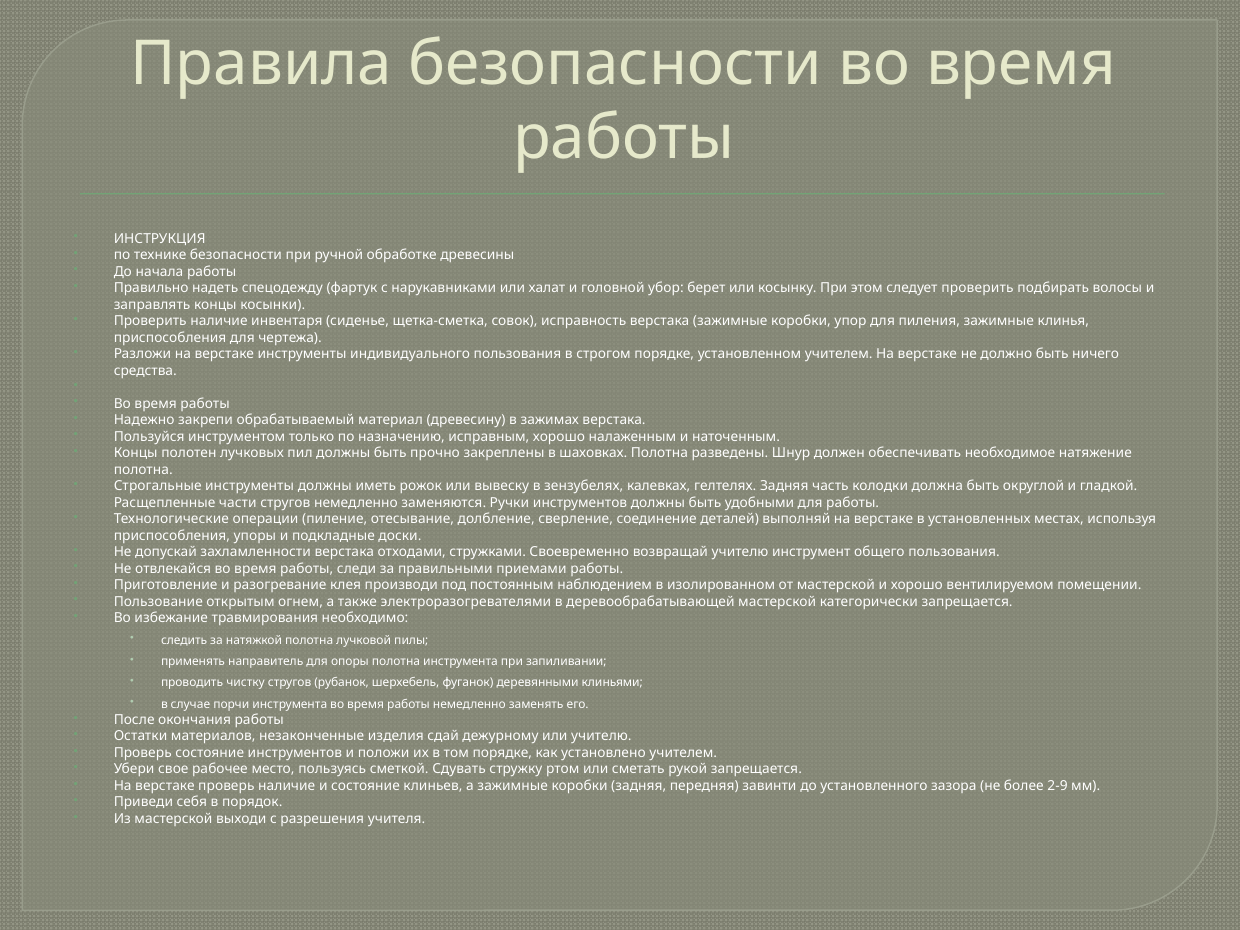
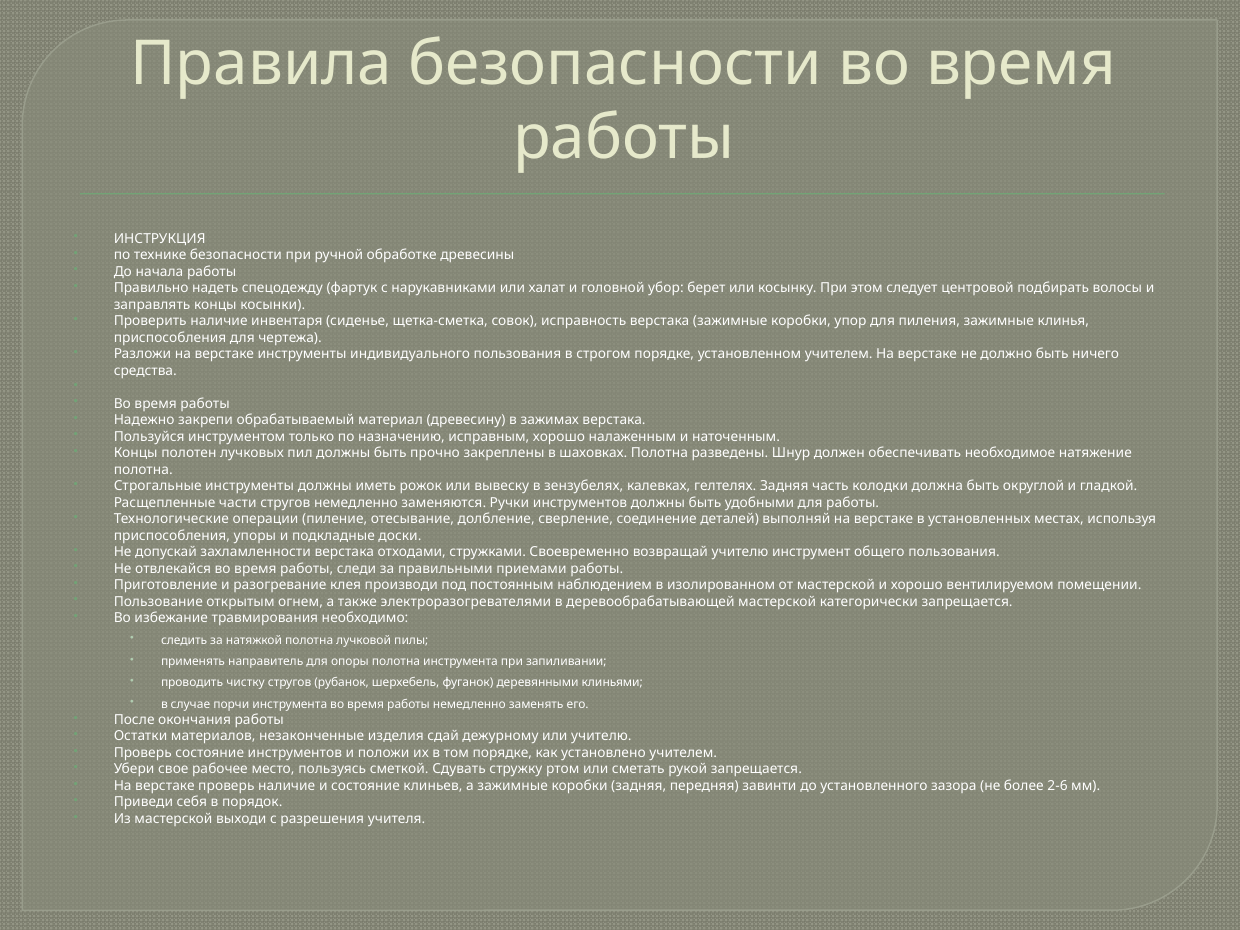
следует проверить: проверить -> центровой
2-9: 2-9 -> 2-6
